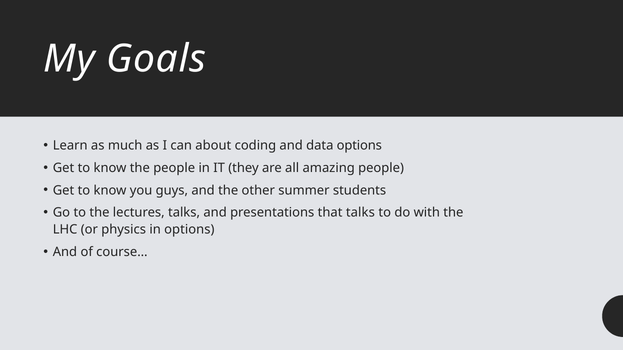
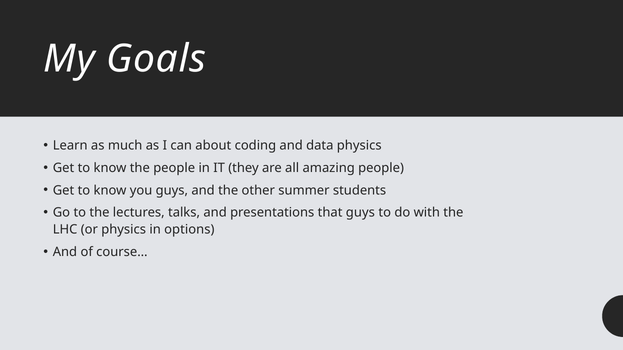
data options: options -> physics
that talks: talks -> guys
